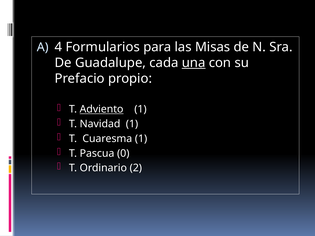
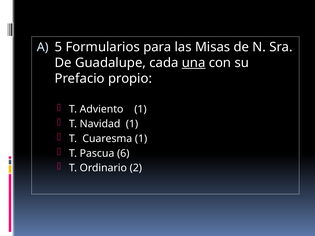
4: 4 -> 5
Adviento underline: present -> none
0: 0 -> 6
